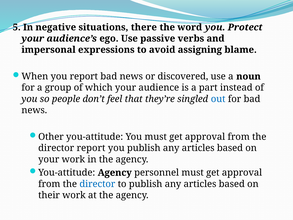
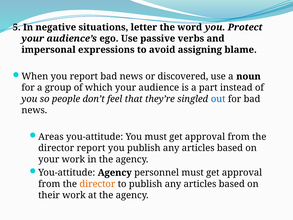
there: there -> letter
Other: Other -> Areas
director at (97, 184) colour: blue -> orange
